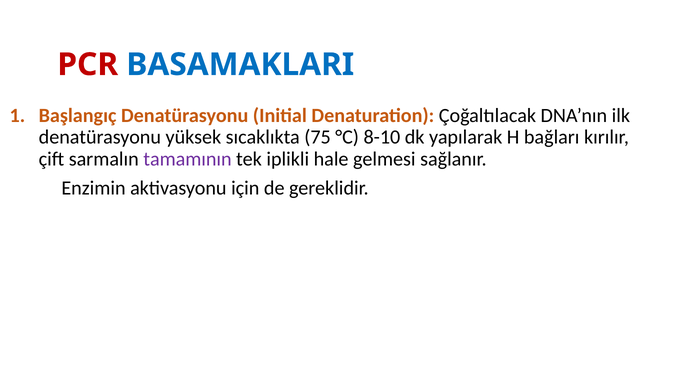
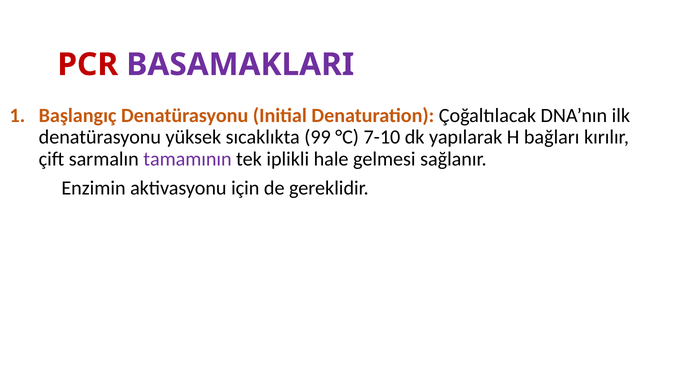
BASAMAKLARI colour: blue -> purple
75: 75 -> 99
8-10: 8-10 -> 7-10
